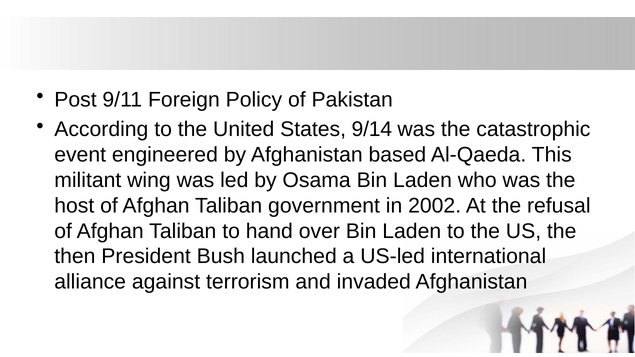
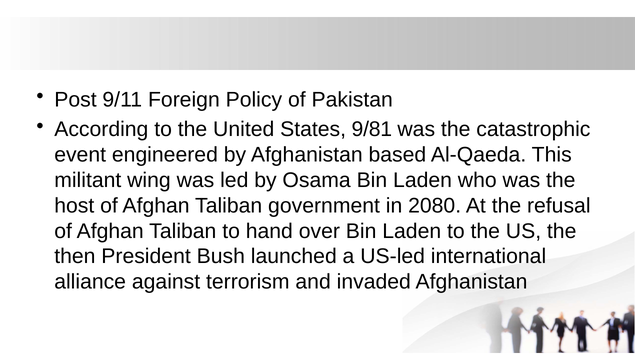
9/14: 9/14 -> 9/81
2002: 2002 -> 2080
